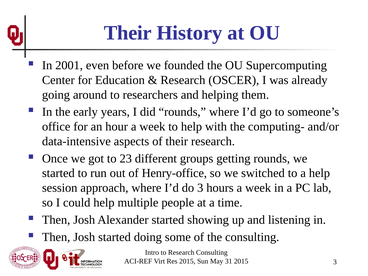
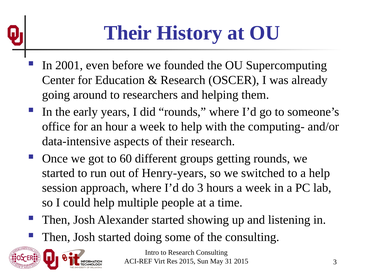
23: 23 -> 60
Henry-office: Henry-office -> Henry-years
